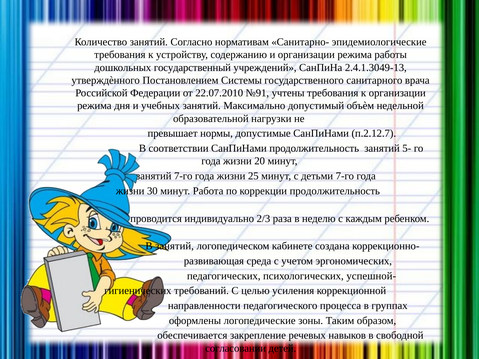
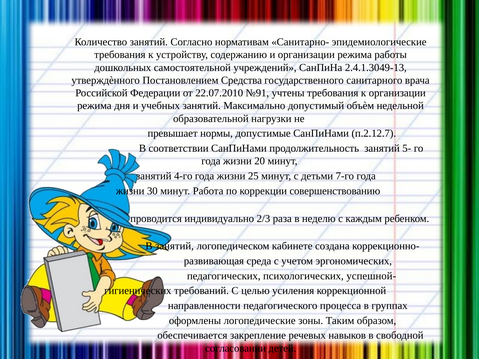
государственный: государственный -> самостоятельной
Системы: Системы -> Средства
занятий 7-го: 7-го -> 4-го
коррекции продолжительность: продолжительность -> совершенствованию
